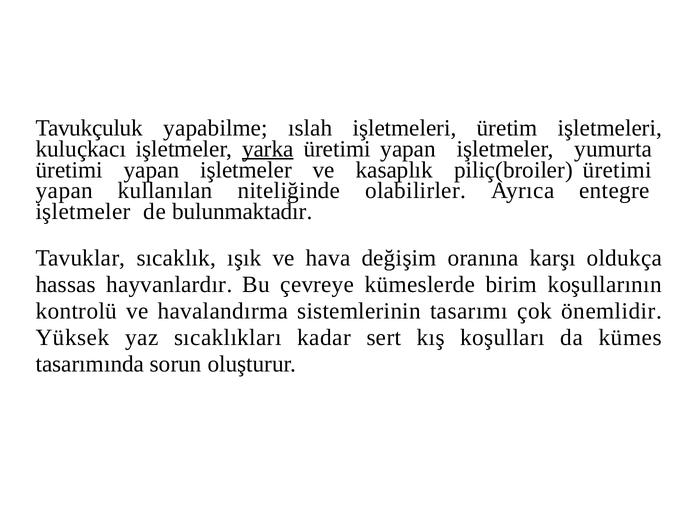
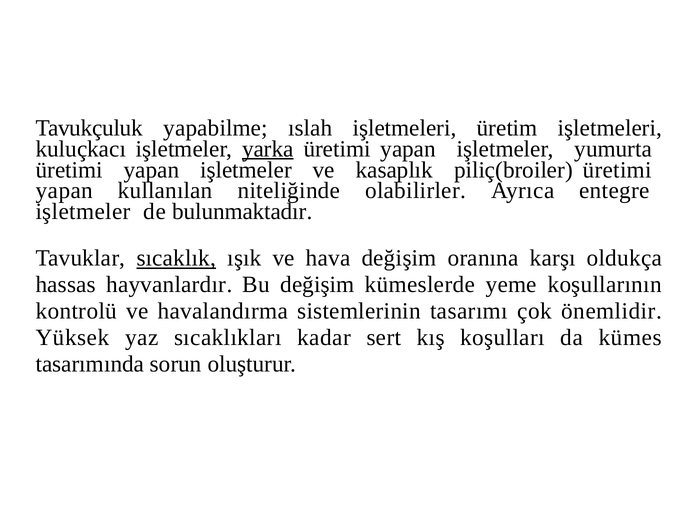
sıcaklık underline: none -> present
Bu çevreye: çevreye -> değişim
birim: birim -> yeme
